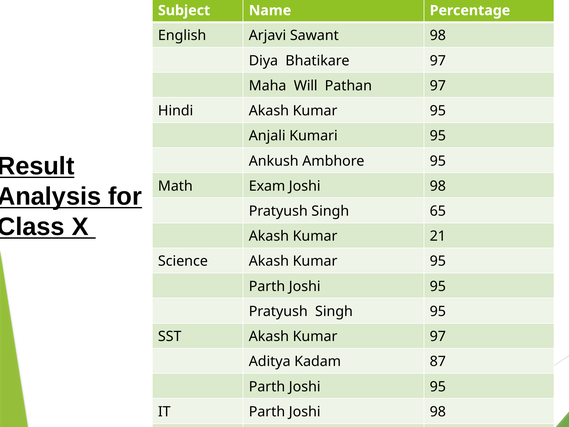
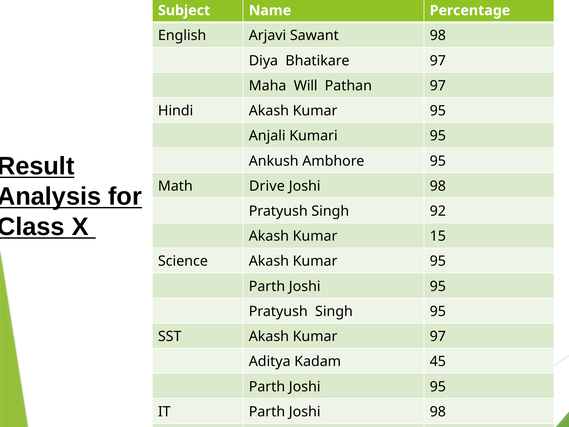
Exam: Exam -> Drive
65: 65 -> 92
21: 21 -> 15
87: 87 -> 45
